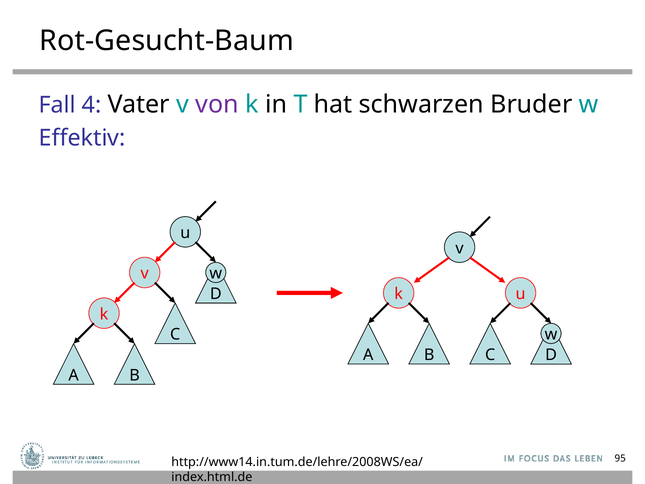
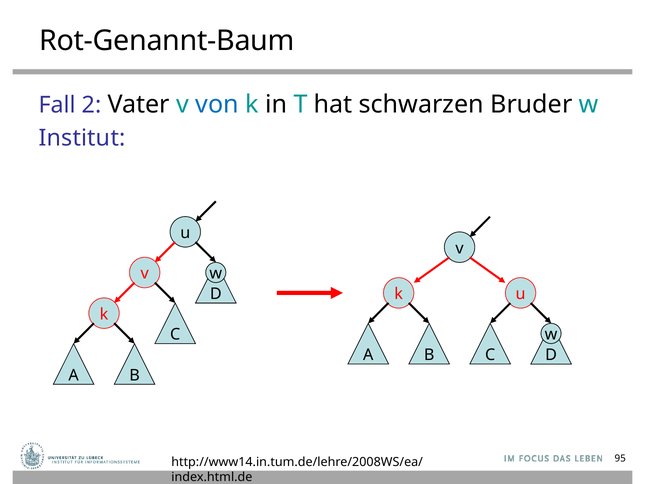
Rot-Gesucht-Baum: Rot-Gesucht-Baum -> Rot-Genannt-Baum
4: 4 -> 2
von colour: purple -> blue
Effektiv: Effektiv -> Institut
